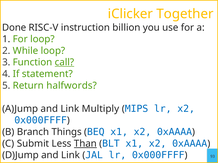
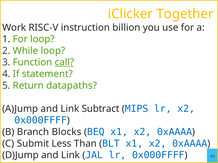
Done: Done -> Work
halfwords: halfwords -> datapaths
Multiply: Multiply -> Subtract
Things: Things -> Blocks
Than underline: present -> none
